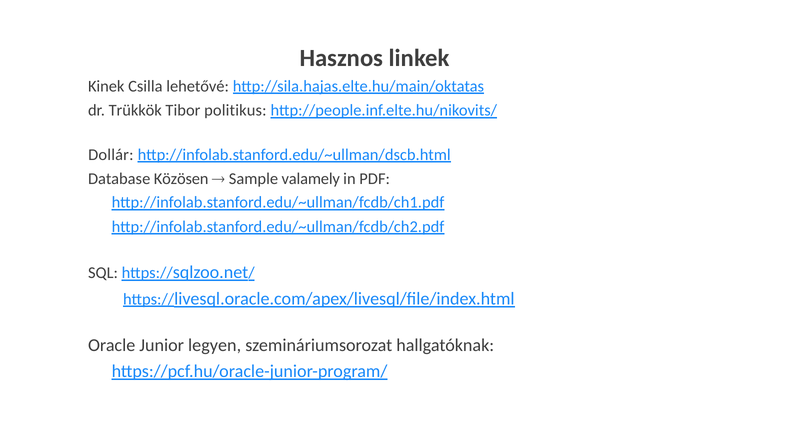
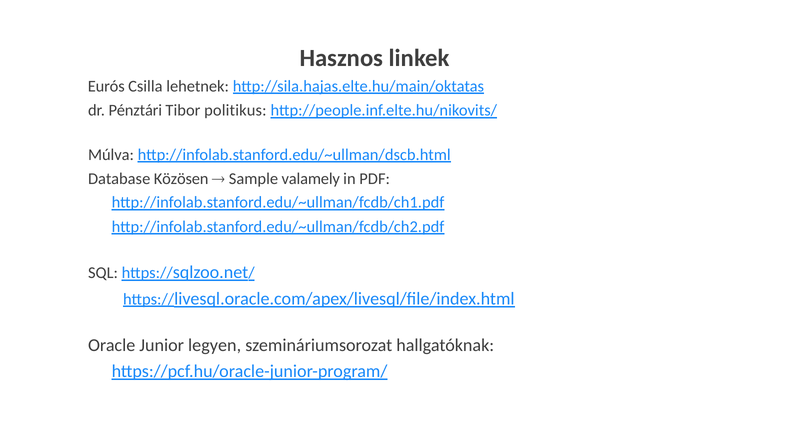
Kinek: Kinek -> Eurós
lehetővé: lehetővé -> lehetnek
Trükkök: Trükkök -> Pénztári
Dollár: Dollár -> Múlva
